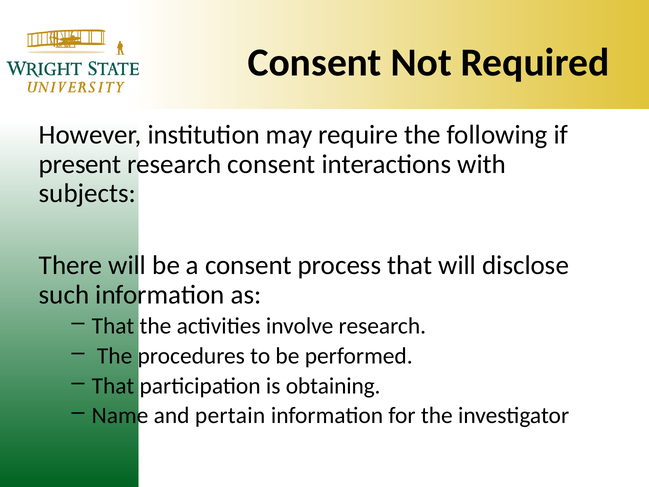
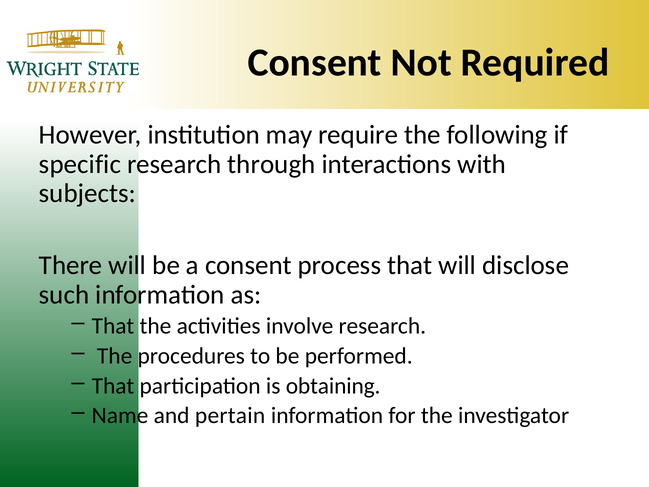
present: present -> specific
research consent: consent -> through
